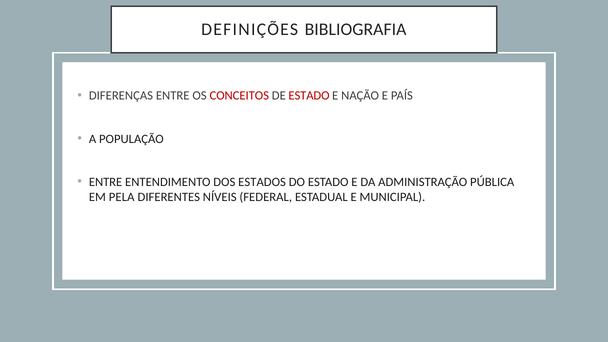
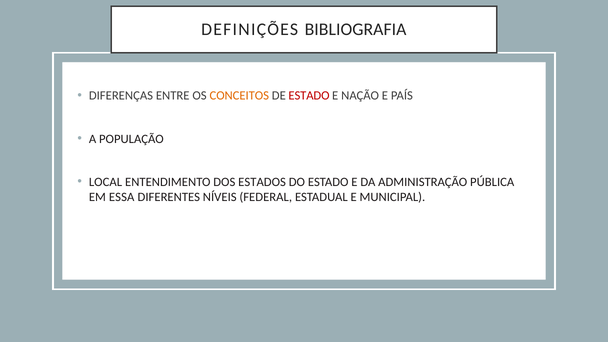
CONCEITOS colour: red -> orange
ENTRE at (106, 182): ENTRE -> LOCAL
PELA: PELA -> ESSA
